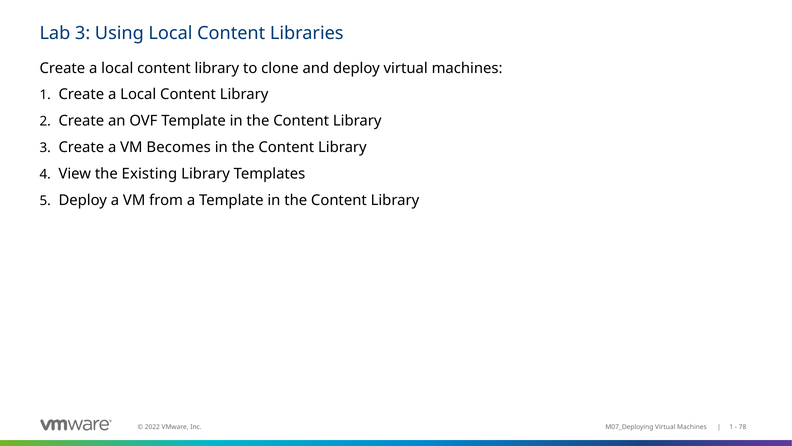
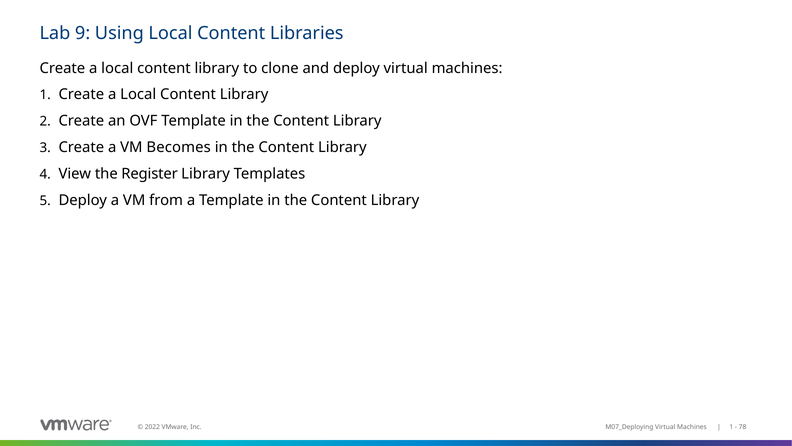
Lab 3: 3 -> 9
Existing: Existing -> Register
